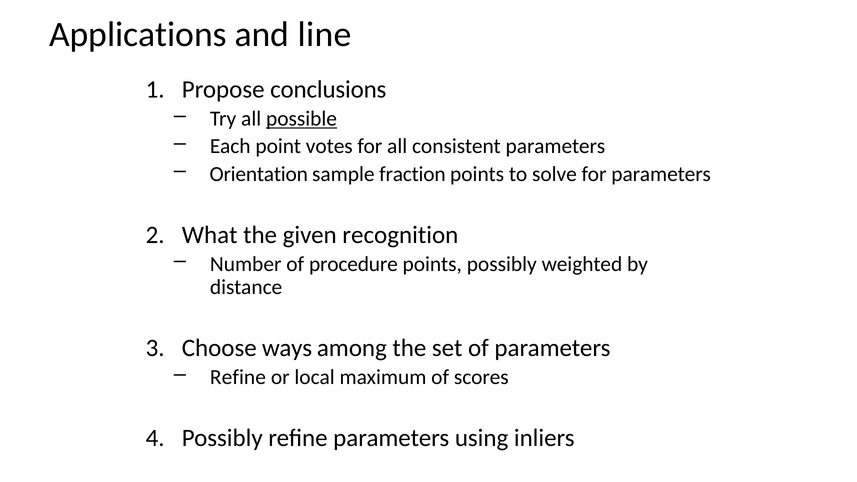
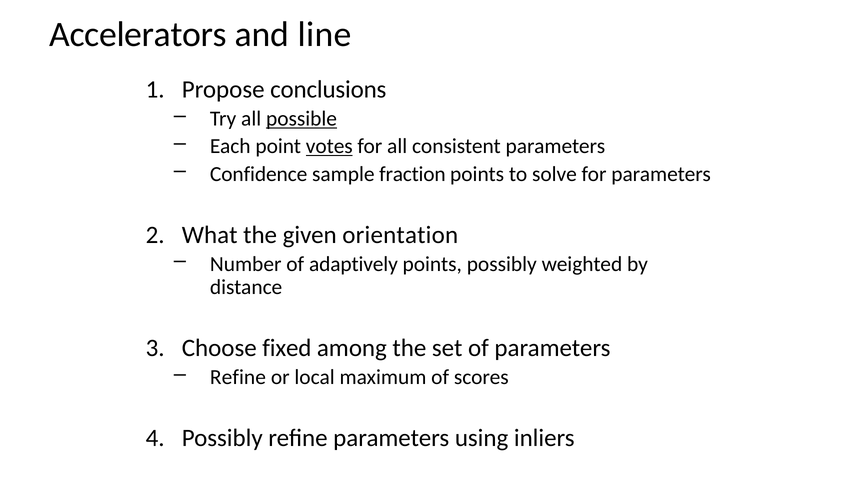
Applications: Applications -> Accelerators
votes underline: none -> present
Orientation: Orientation -> Confidence
recognition: recognition -> orientation
procedure: procedure -> adaptively
ways: ways -> fixed
